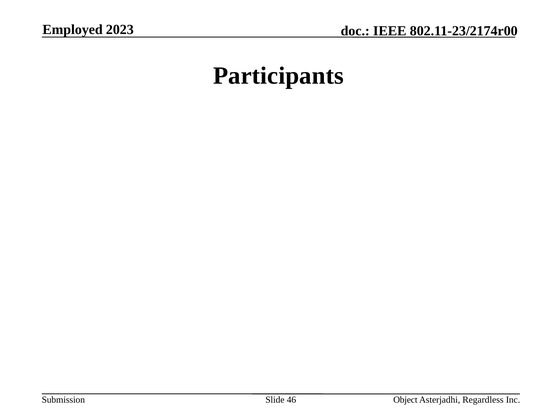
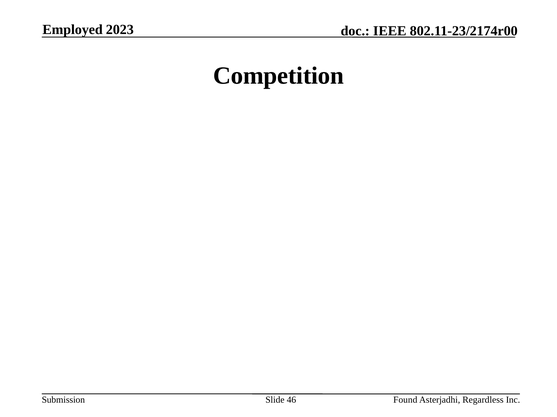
Participants: Participants -> Competition
Object: Object -> Found
